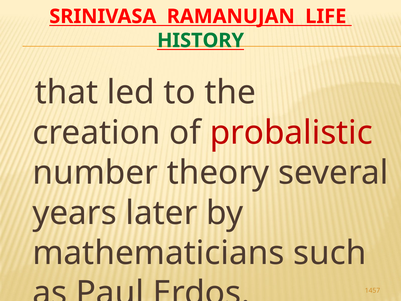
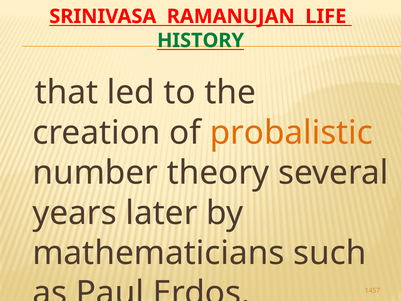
probalistic colour: red -> orange
